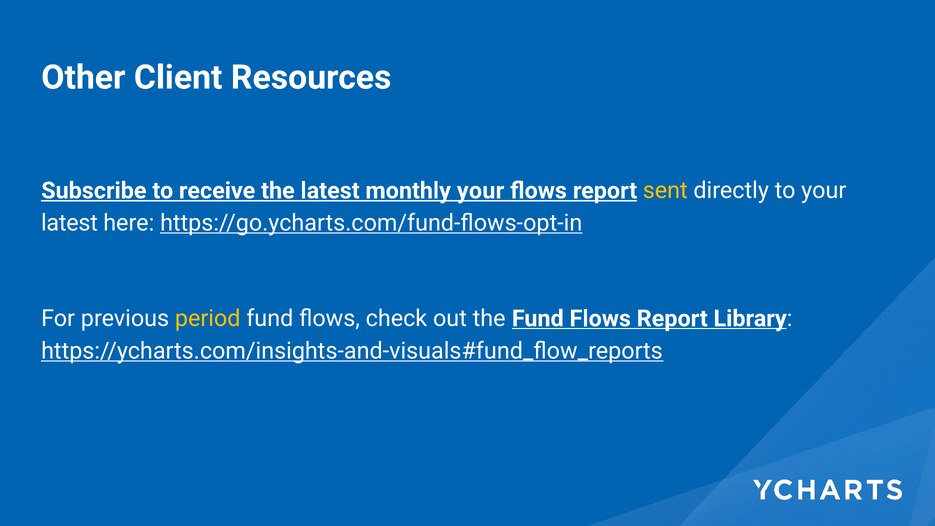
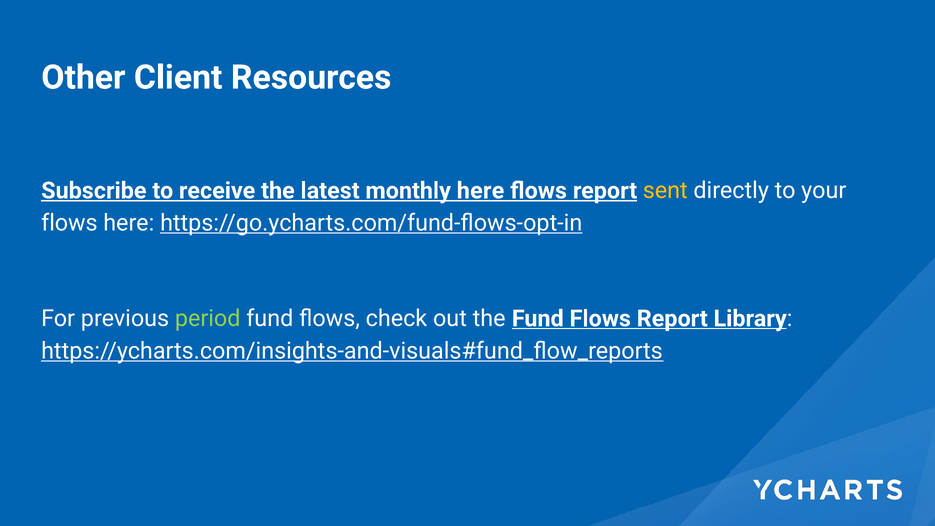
monthly your: your -> here
latest at (69, 223): latest -> flows
period colour: yellow -> light green
